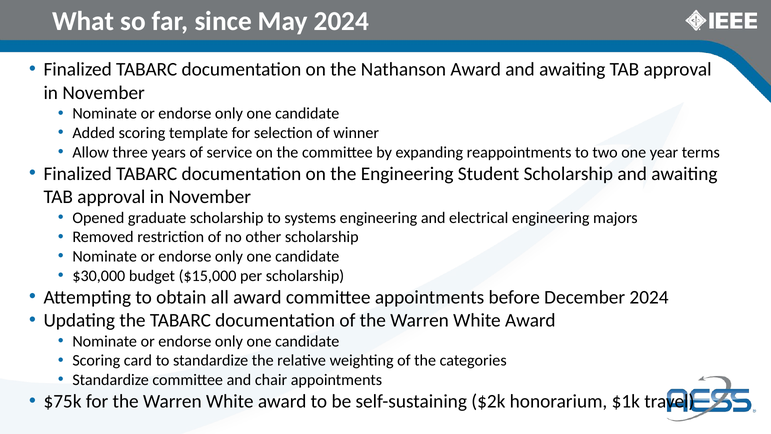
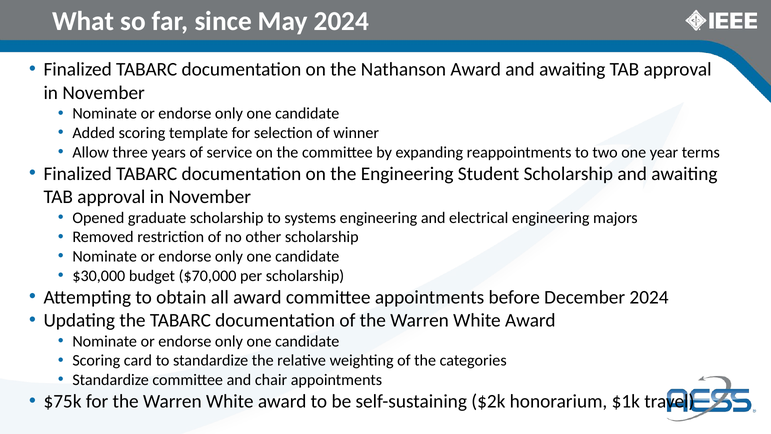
$15,000: $15,000 -> $70,000
